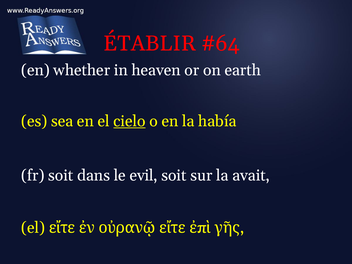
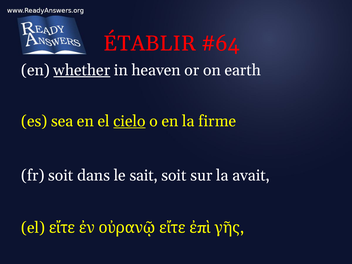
whether underline: none -> present
había: había -> firme
evil: evil -> sait
